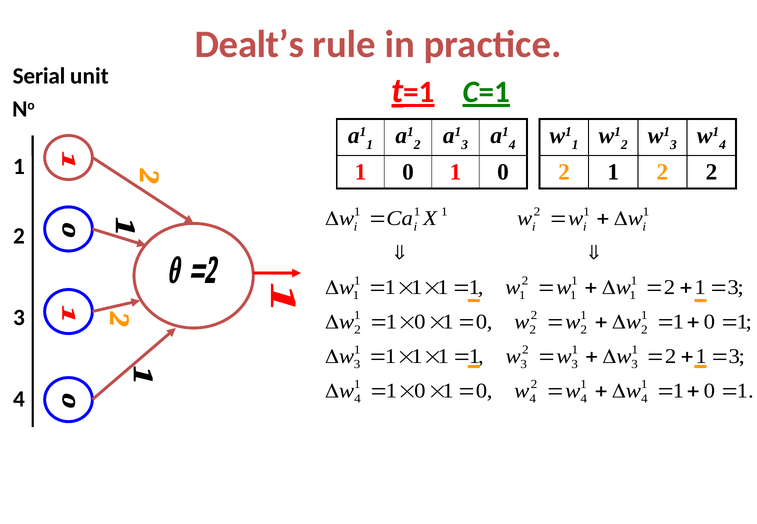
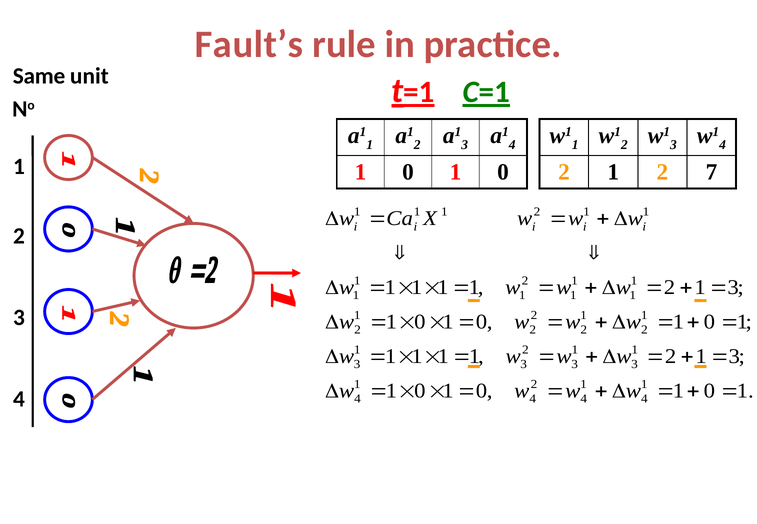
Dealt’s: Dealt’s -> Fault’s
Serial: Serial -> Same
2 at (711, 172): 2 -> 7
